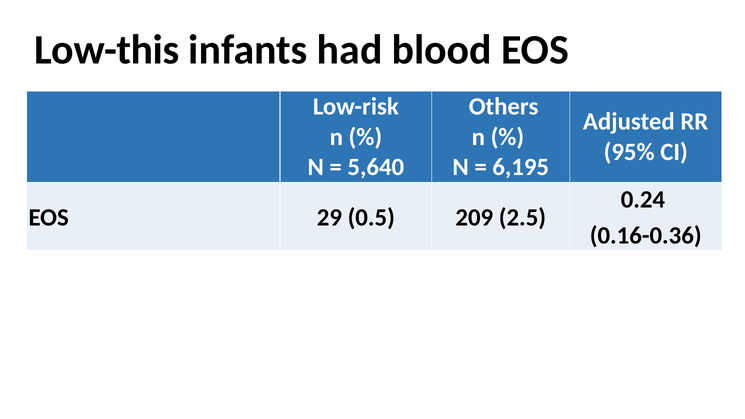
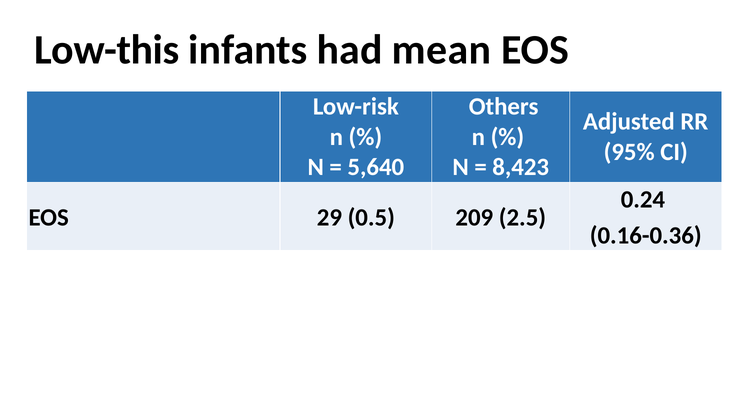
blood: blood -> mean
6,195: 6,195 -> 8,423
